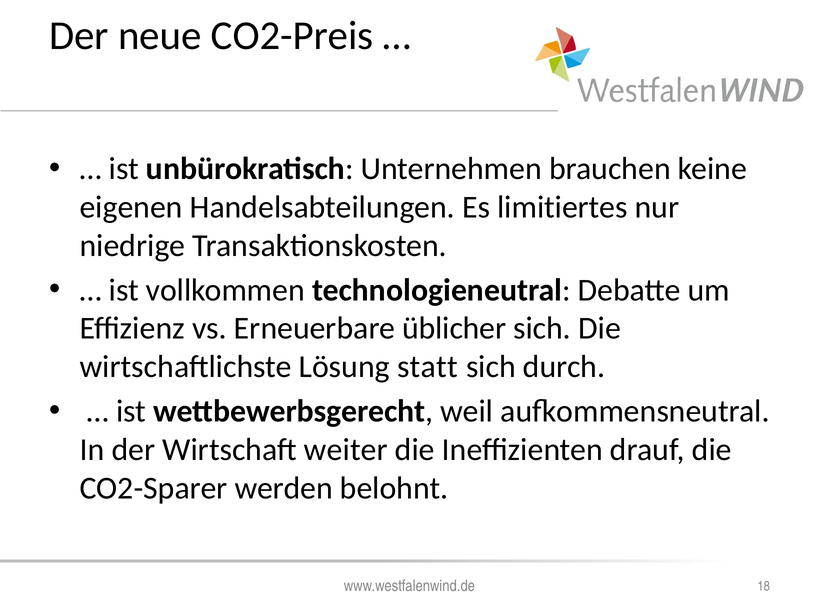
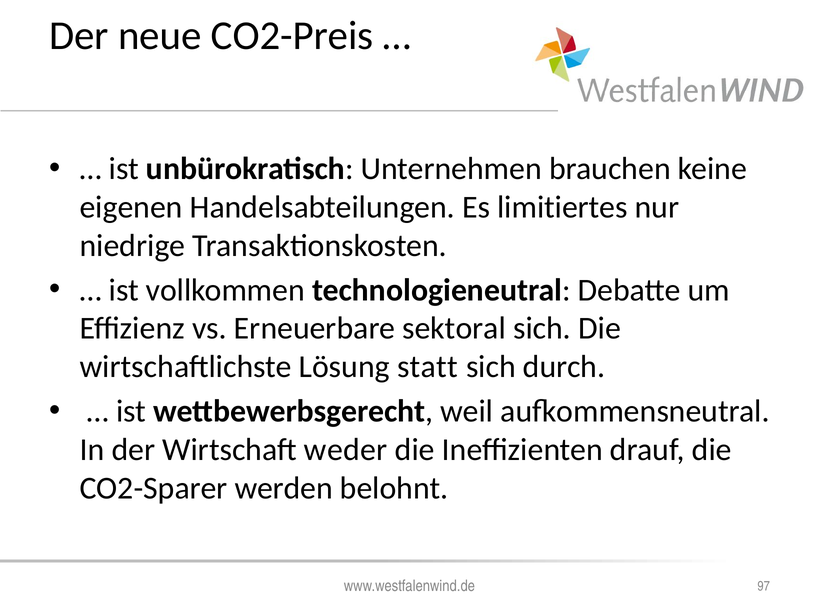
üblicher: üblicher -> sektoral
weiter: weiter -> weder
18: 18 -> 97
